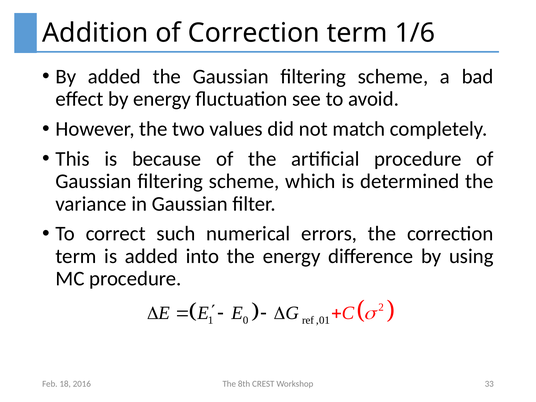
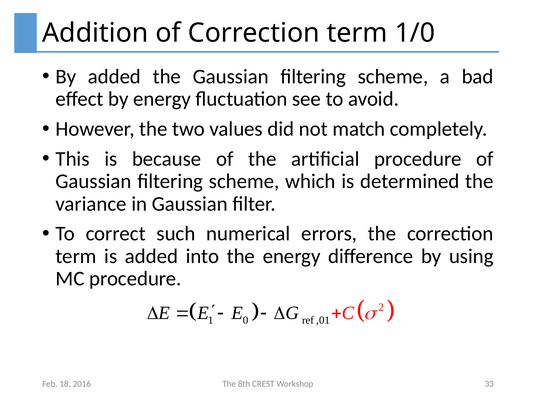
1/6: 1/6 -> 1/0
